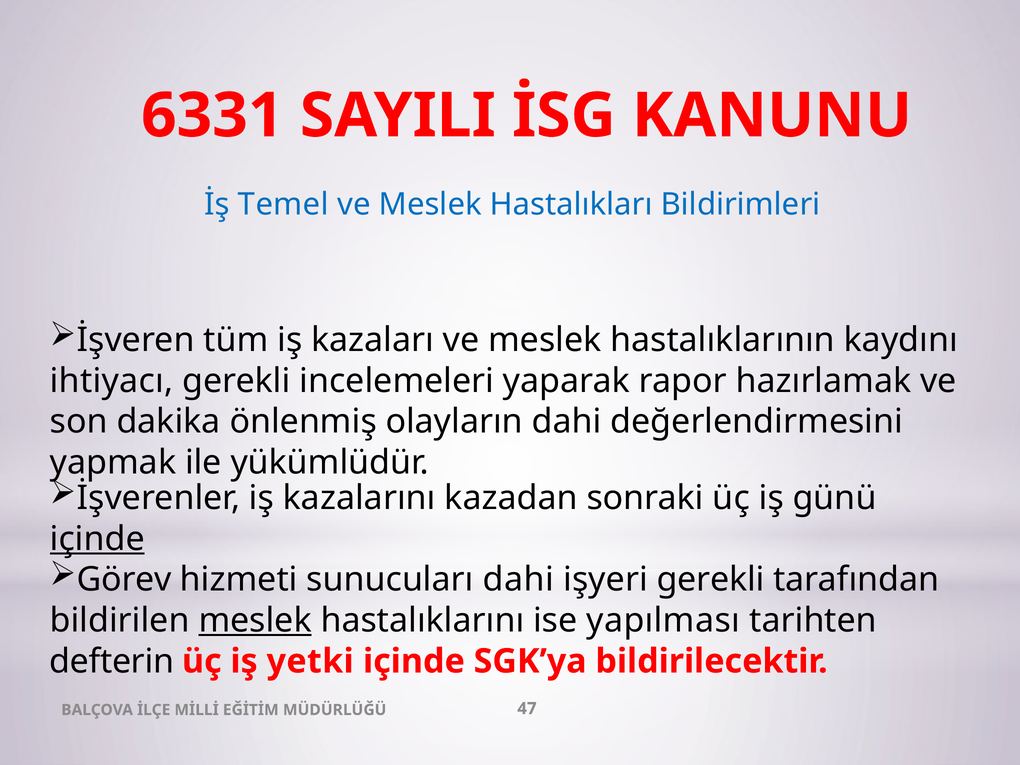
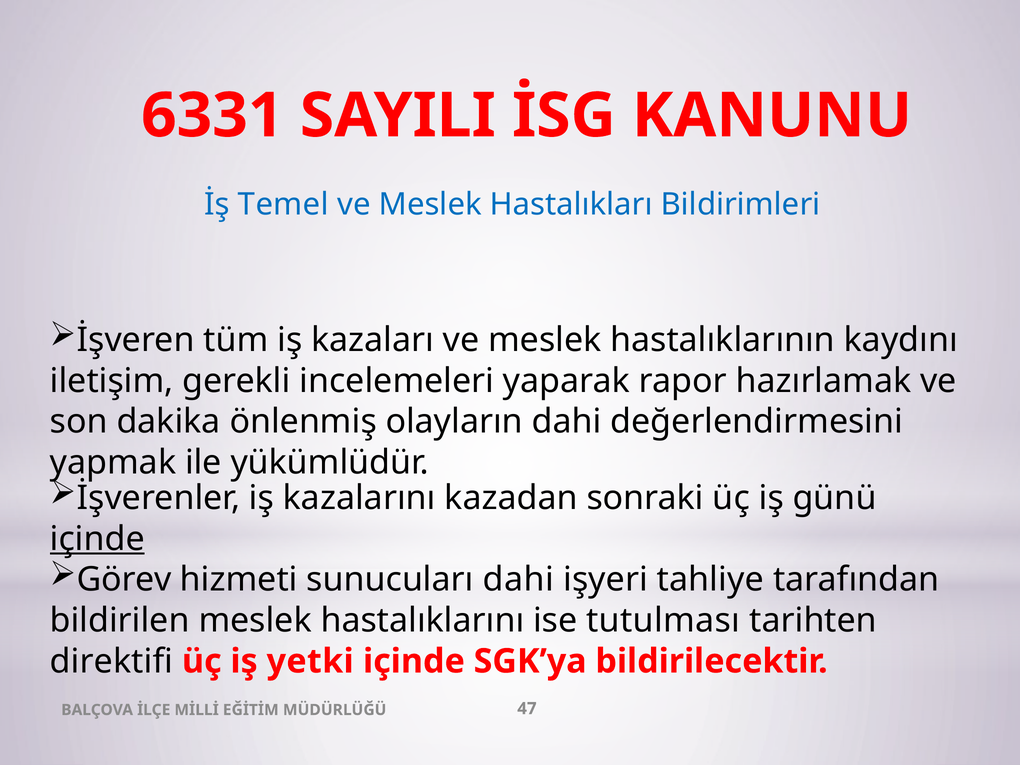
ihtiyacı: ihtiyacı -> iletişim
işyeri gerekli: gerekli -> tahliye
meslek at (255, 620) underline: present -> none
yapılması: yapılması -> tutulması
defterin: defterin -> direktifi
